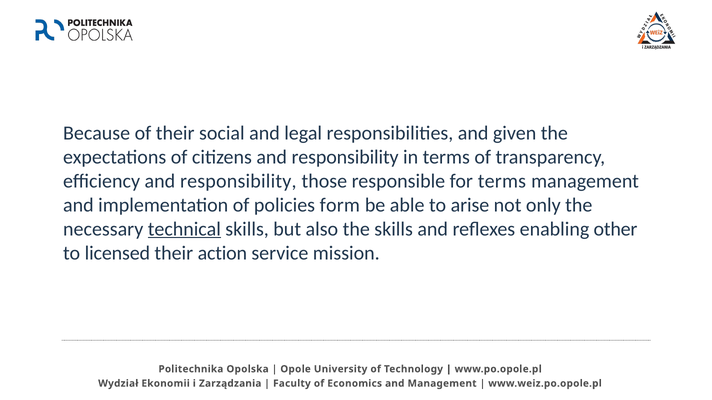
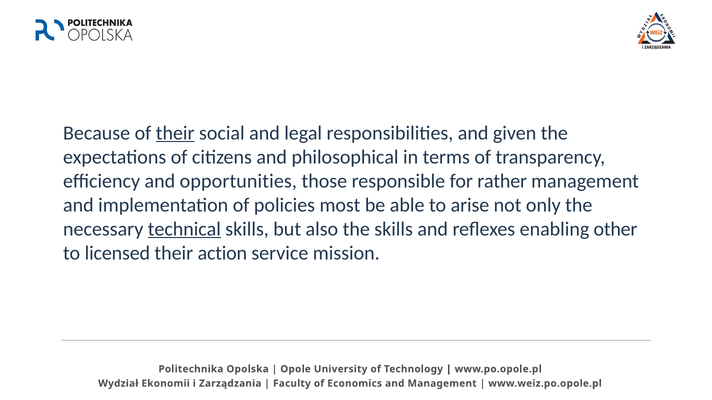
their at (175, 133) underline: none -> present
citizens and responsibility: responsibility -> philosophical
efficiency and responsibility: responsibility -> opportunities
for terms: terms -> rather
form: form -> most
